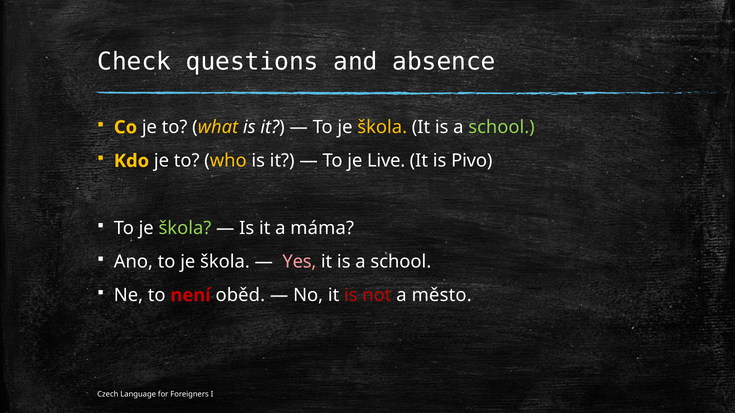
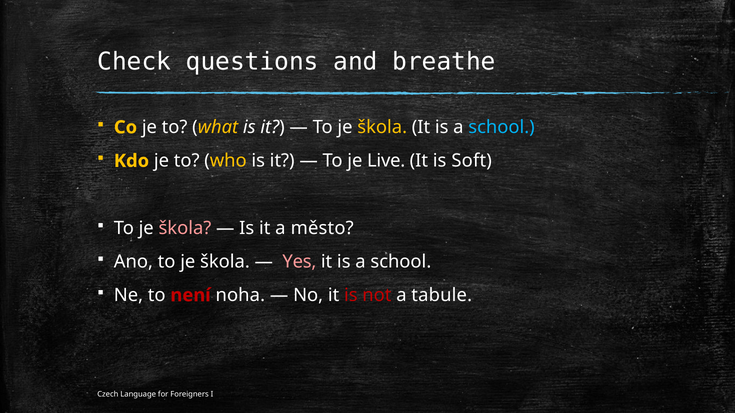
absence: absence -> breathe
school at (502, 127) colour: light green -> light blue
Pivo: Pivo -> Soft
škola at (185, 228) colour: light green -> pink
máma: máma -> město
oběd: oběd -> noha
město: město -> tabule
